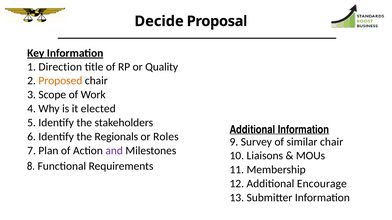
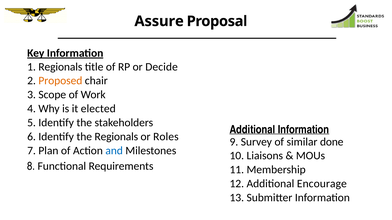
Decide: Decide -> Assure
1 Direction: Direction -> Regionals
Quality: Quality -> Decide
similar chair: chair -> done
and colour: purple -> blue
